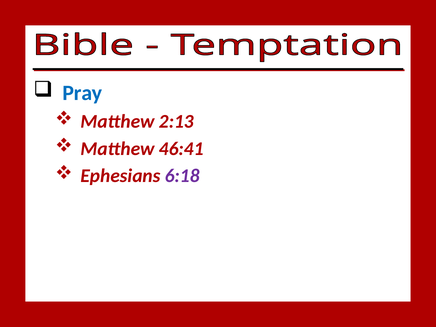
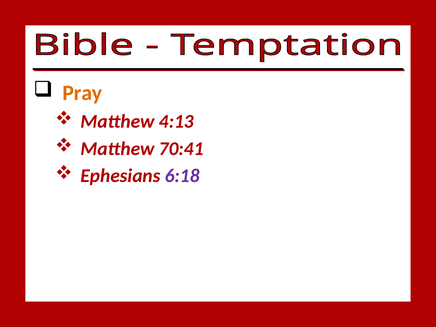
Pray colour: blue -> orange
2:13: 2:13 -> 4:13
46:41: 46:41 -> 70:41
